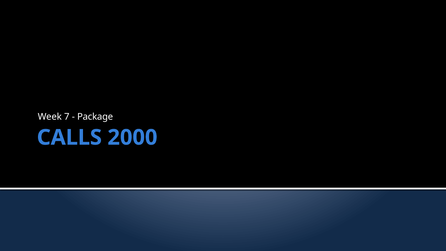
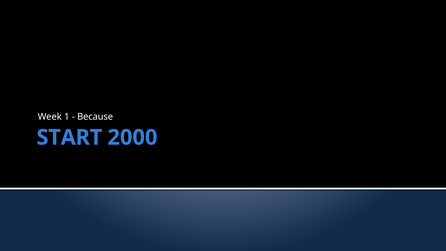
7: 7 -> 1
Package: Package -> Because
CALLS: CALLS -> START
